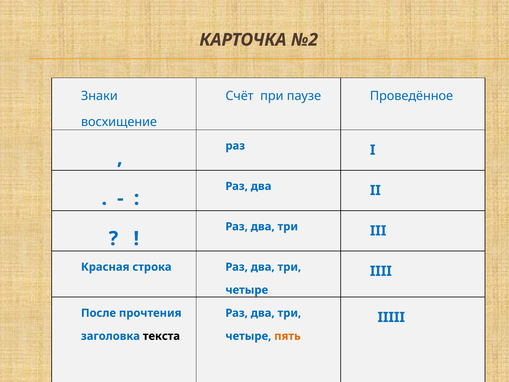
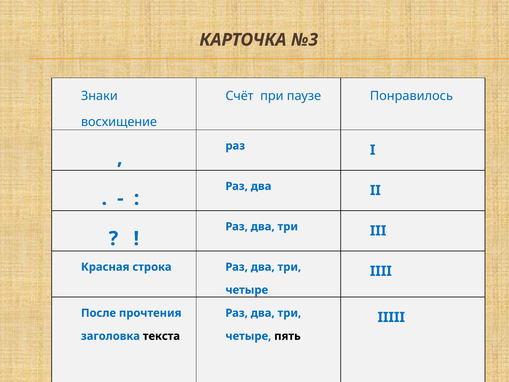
№2: №2 -> №3
Проведённое: Проведённое -> Понравилось
пять colour: orange -> black
